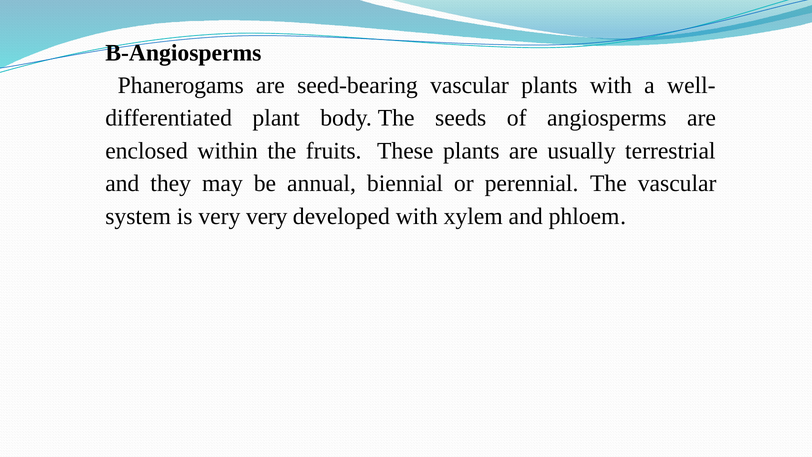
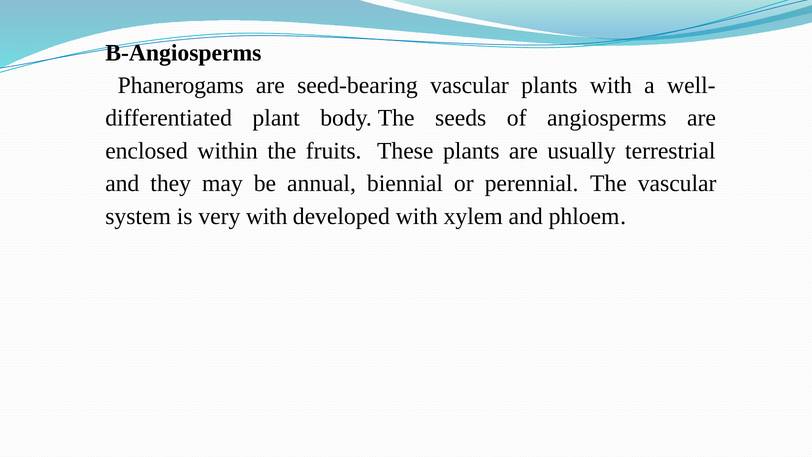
very very: very -> with
